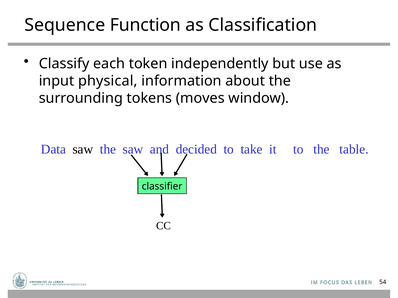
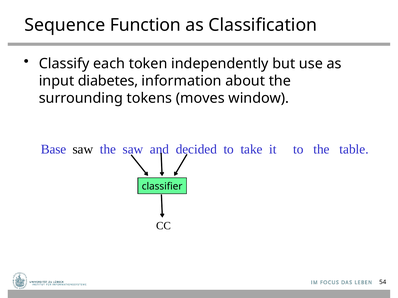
physical: physical -> diabetes
Data: Data -> Base
